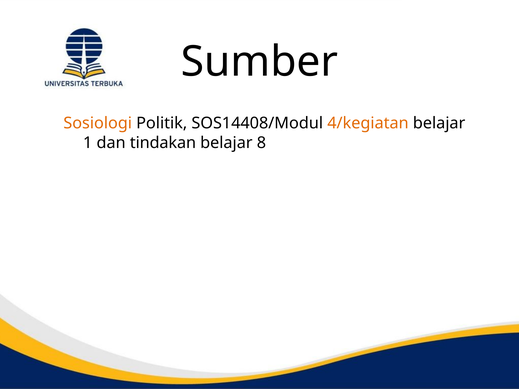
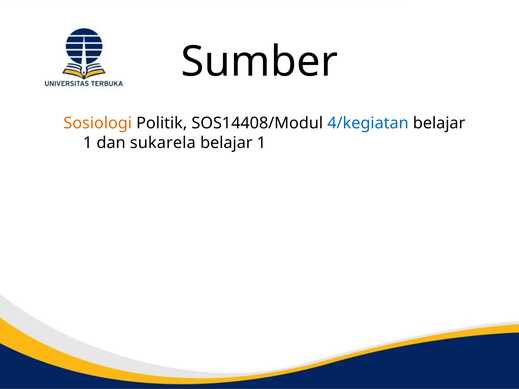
4/kegiatan colour: orange -> blue
tindakan: tindakan -> sukarela
8 at (261, 143): 8 -> 1
